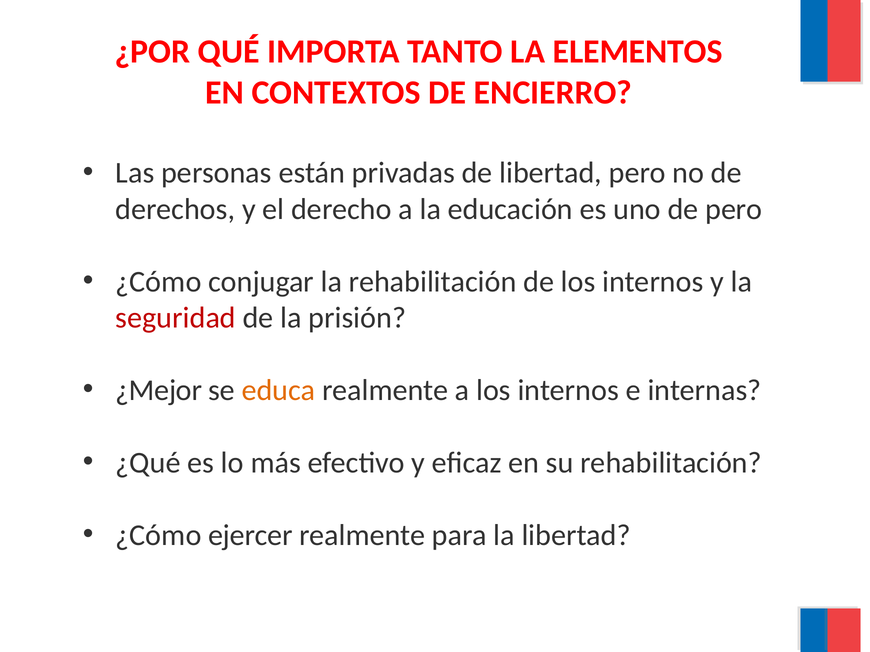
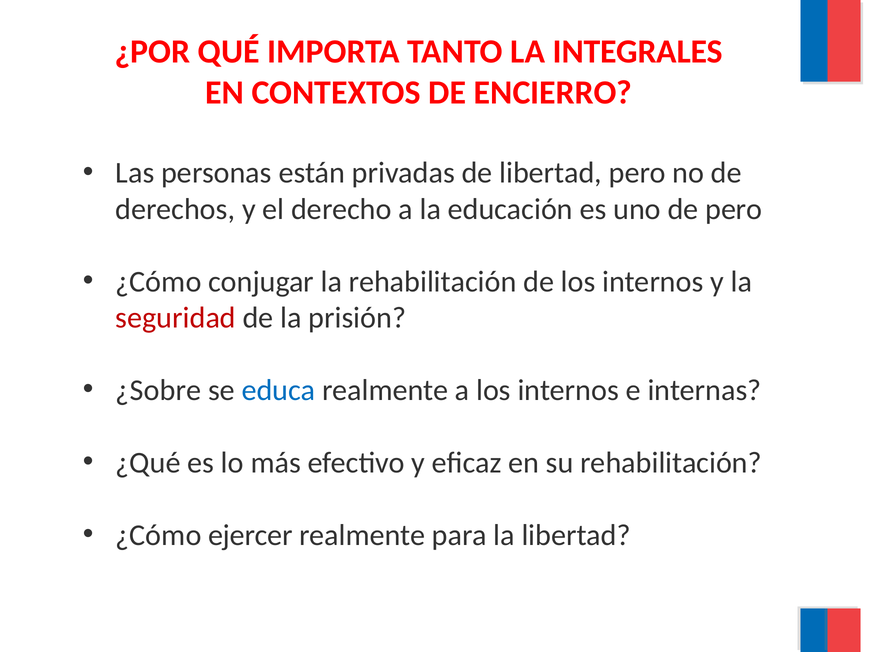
ELEMENTOS: ELEMENTOS -> INTEGRALES
¿Mejor: ¿Mejor -> ¿Sobre
educa colour: orange -> blue
